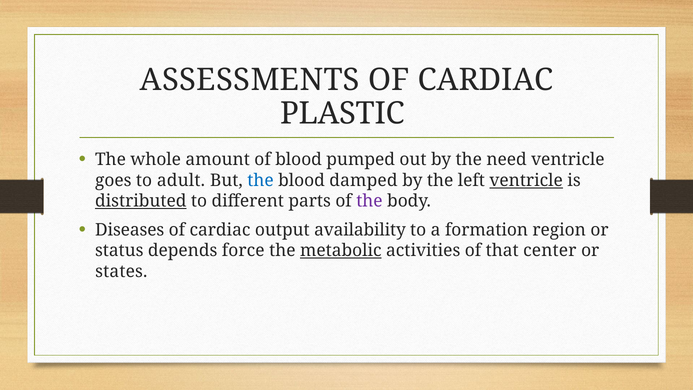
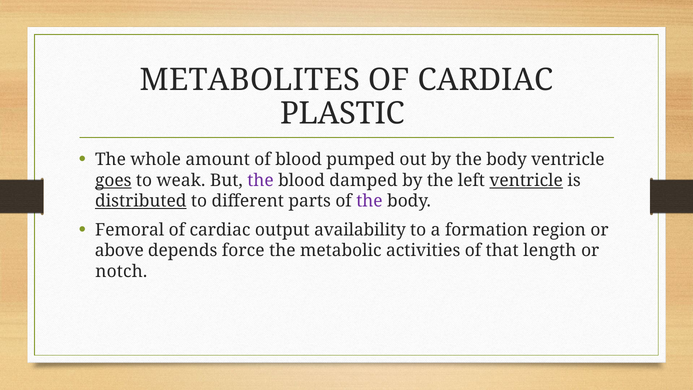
ASSESSMENTS: ASSESSMENTS -> METABOLITES
by the need: need -> body
goes underline: none -> present
adult: adult -> weak
the at (261, 180) colour: blue -> purple
Diseases: Diseases -> Femoral
status: status -> above
metabolic underline: present -> none
center: center -> length
states: states -> notch
